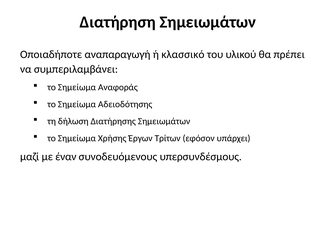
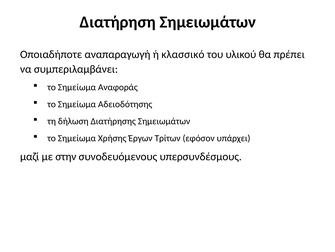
έναν: έναν -> στην
